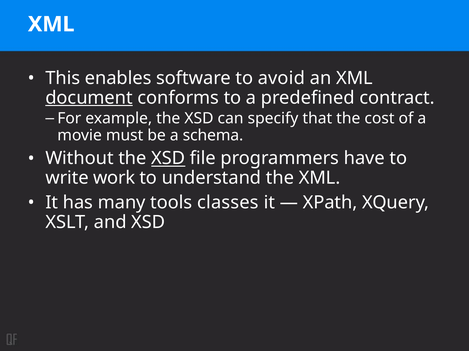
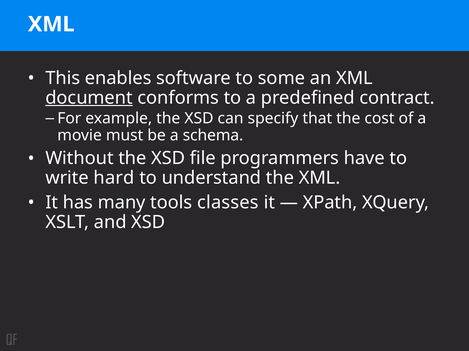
avoid: avoid -> some
XSD at (168, 159) underline: present -> none
work: work -> hard
